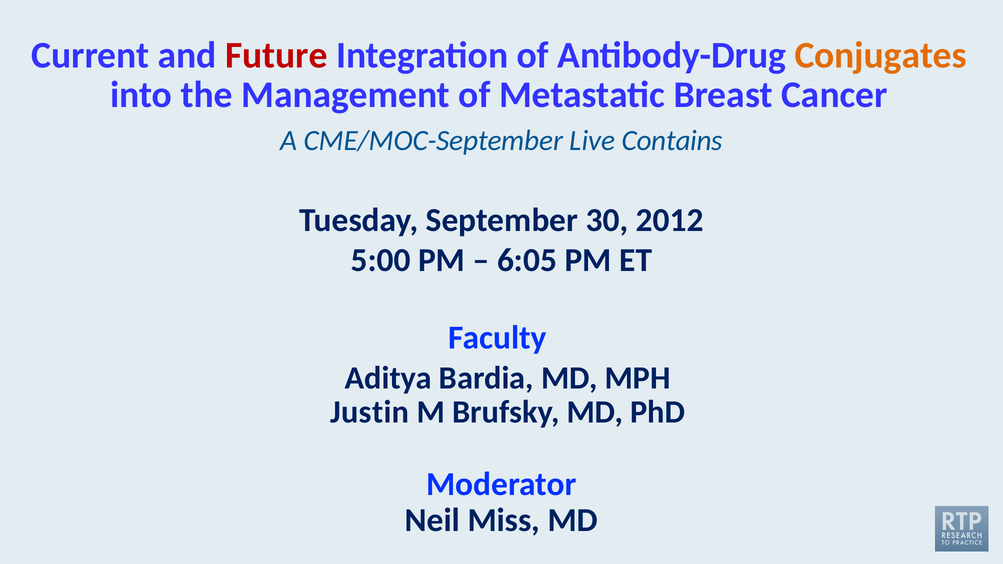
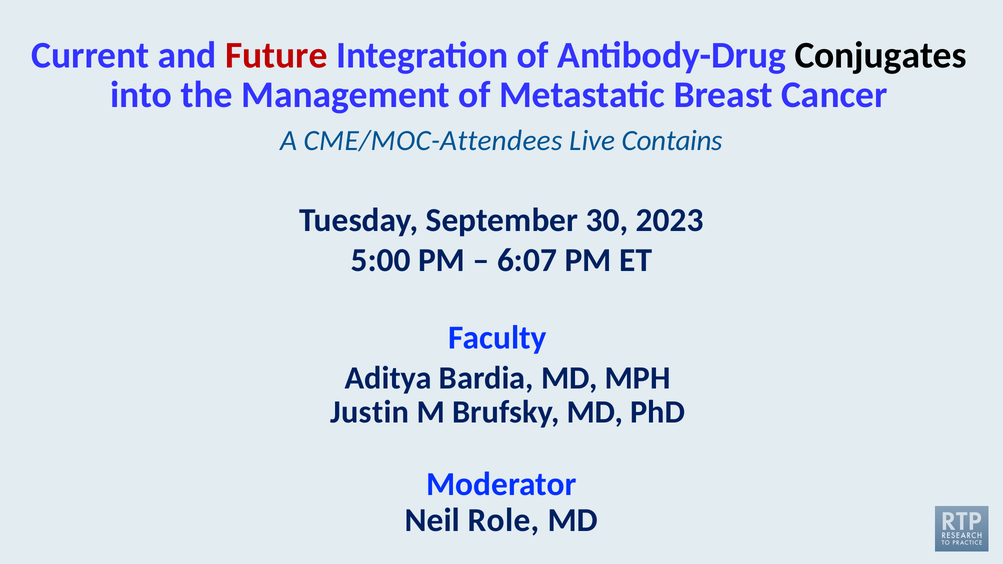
Conjugates colour: orange -> black
CME/MOC-September: CME/MOC-September -> CME/MOC-Attendees
2012: 2012 -> 2023
6:05: 6:05 -> 6:07
Miss: Miss -> Role
